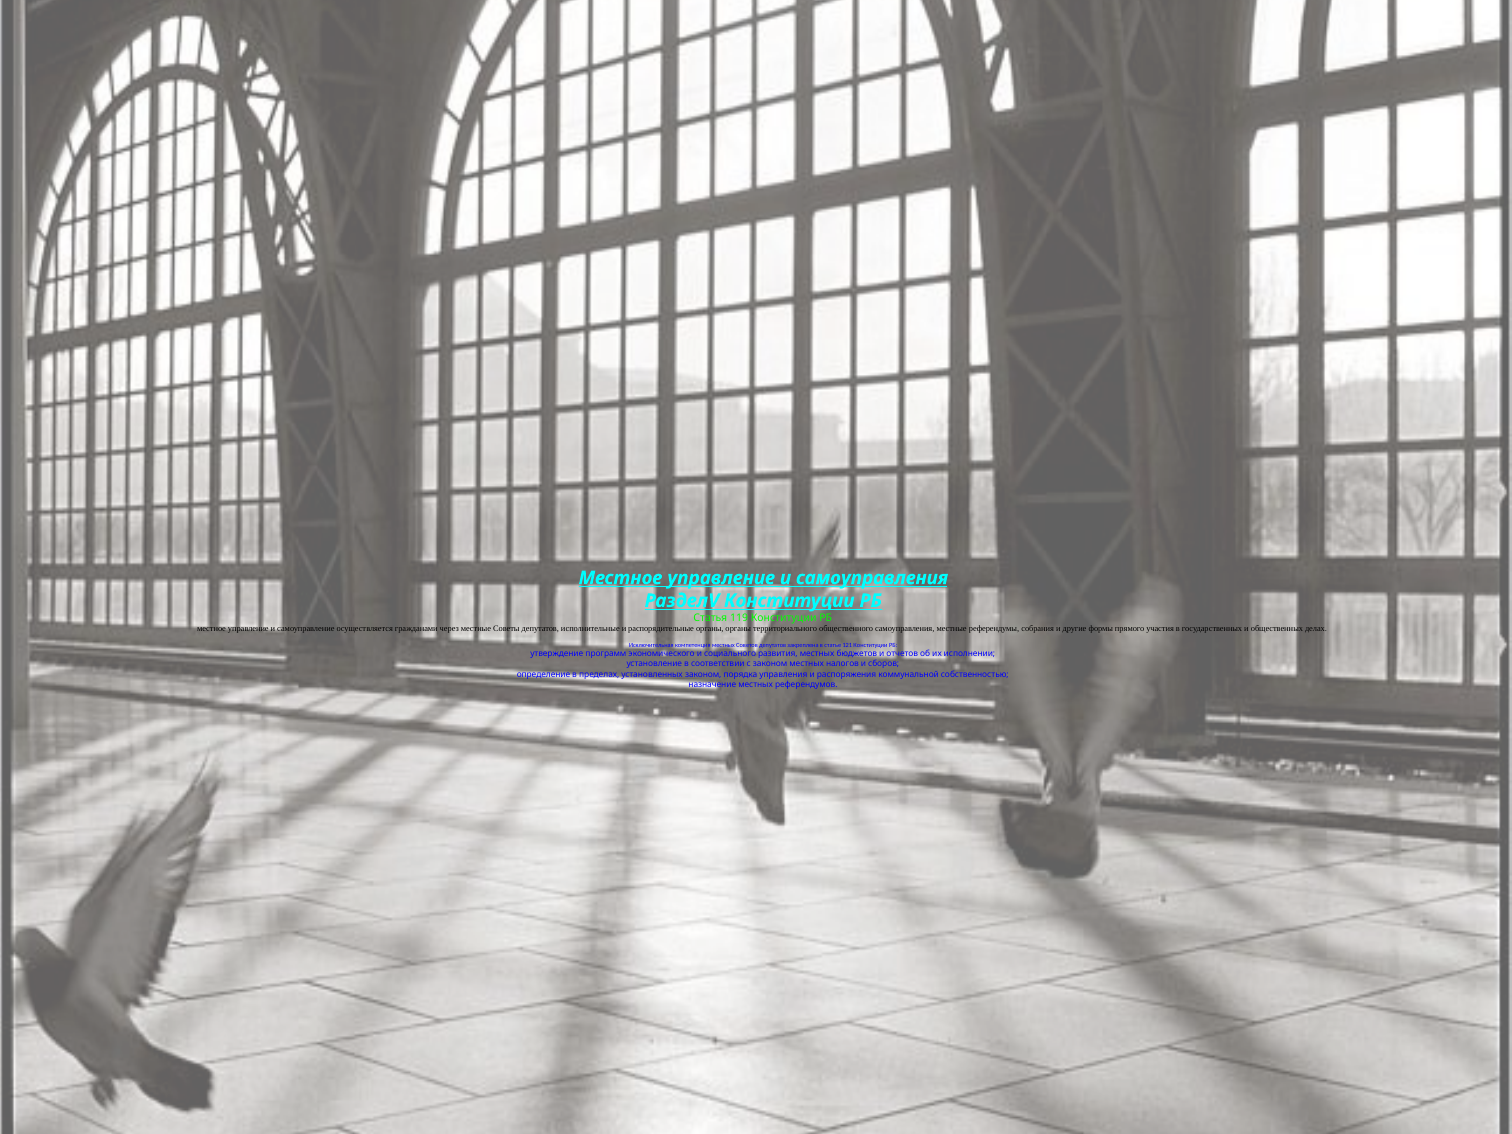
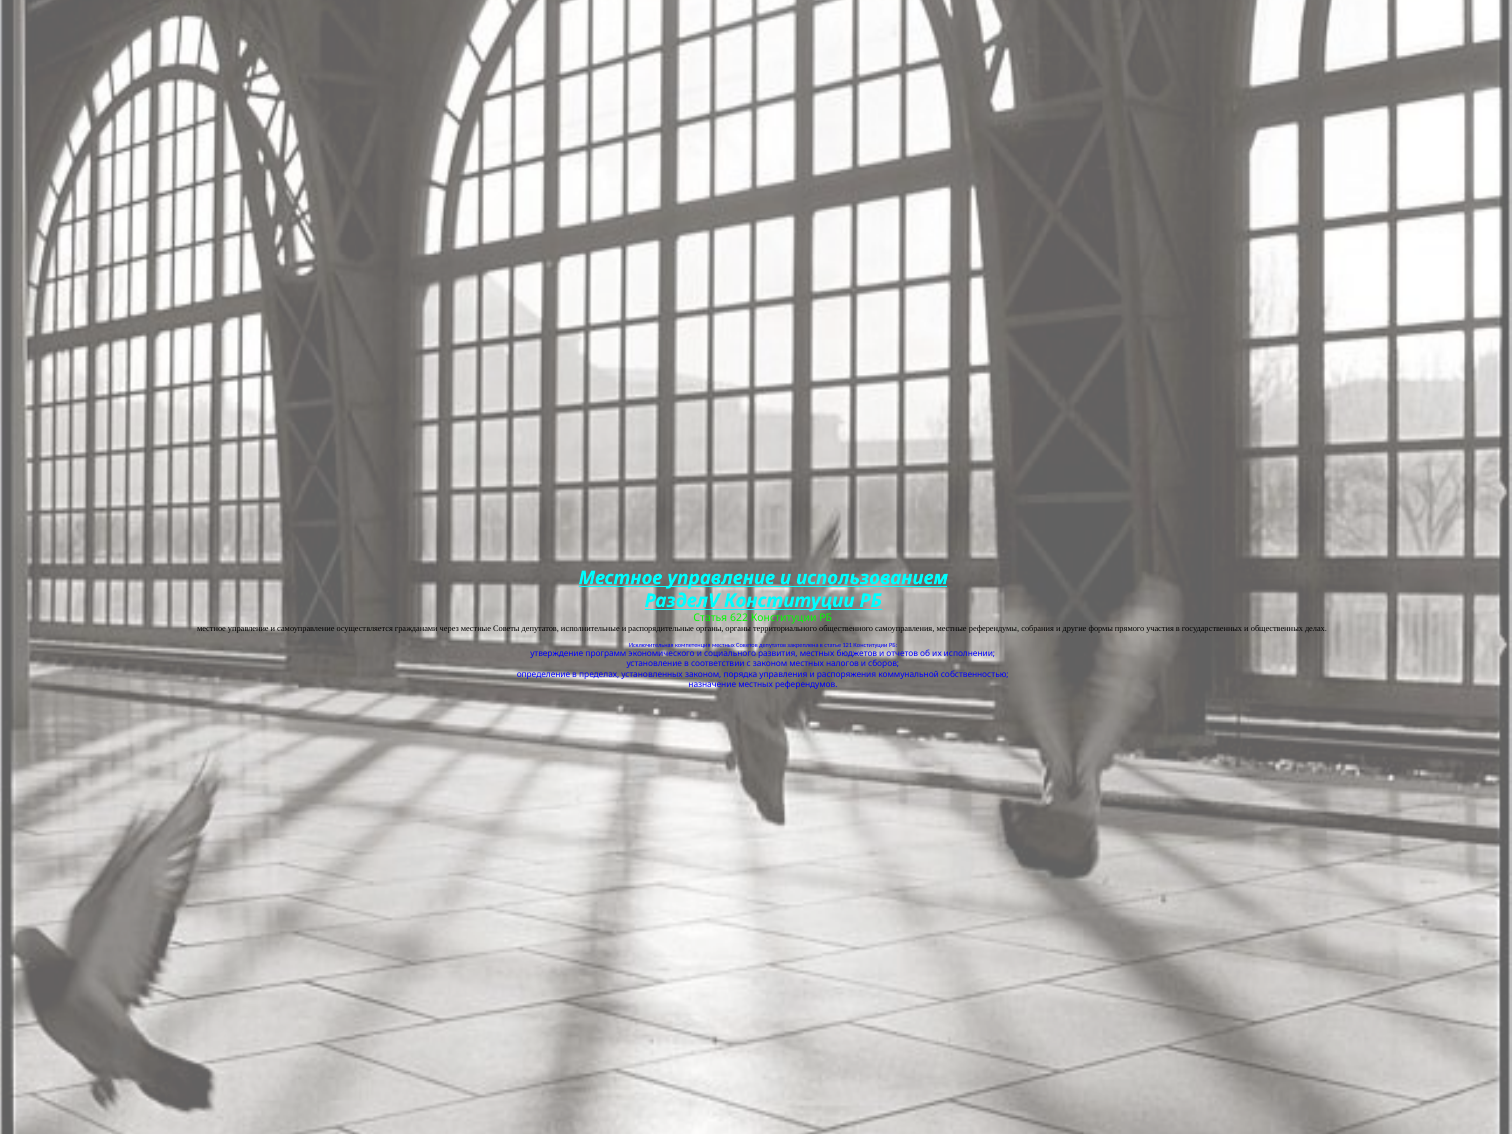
и самоуправления: самоуправления -> использованием
119: 119 -> 622
